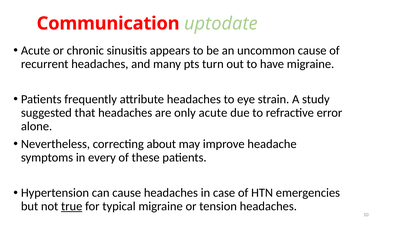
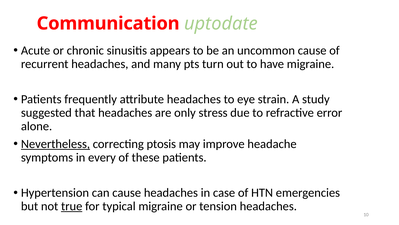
only acute: acute -> stress
Nevertheless underline: none -> present
about: about -> ptosis
